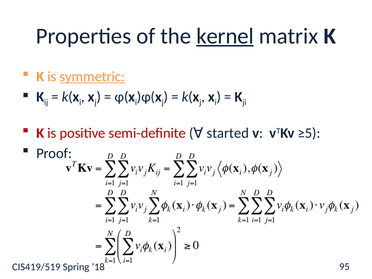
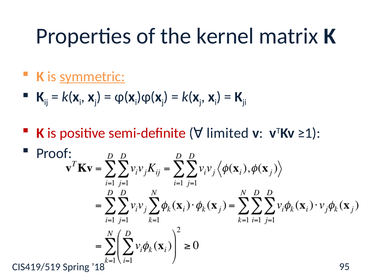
kernel underline: present -> none
started: started -> limited
≥5: ≥5 -> ≥1
